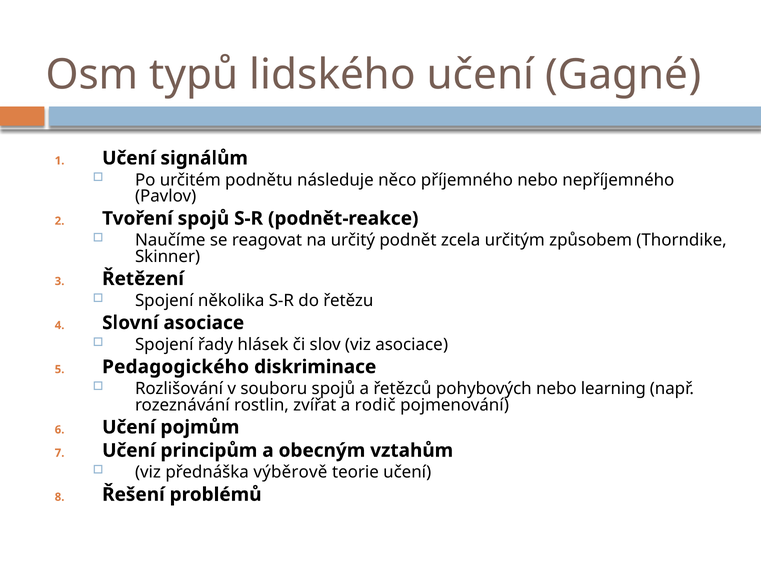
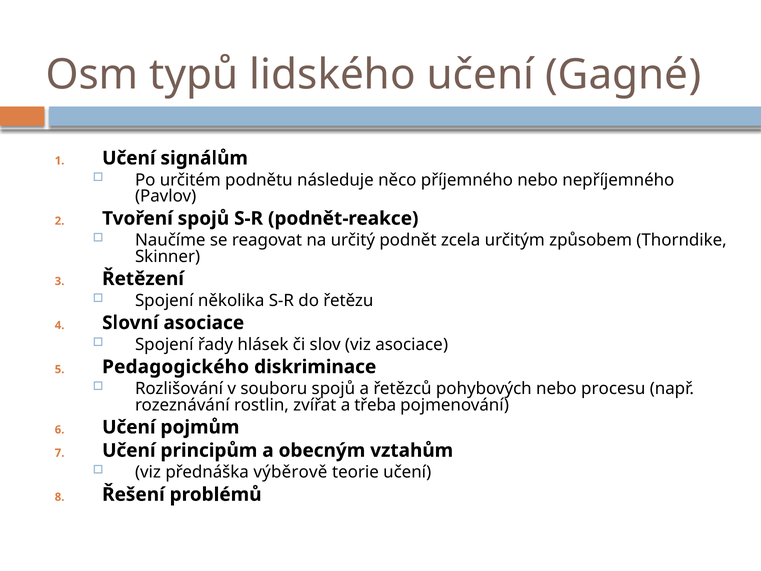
learning: learning -> procesu
rodič: rodič -> třeba
